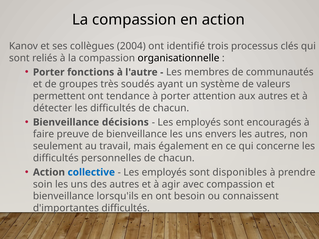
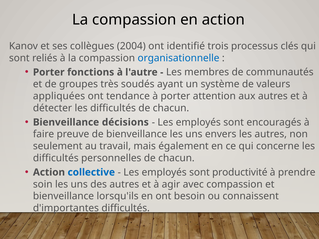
organisationnelle colour: black -> blue
permettent: permettent -> appliquées
disponibles: disponibles -> productivité
